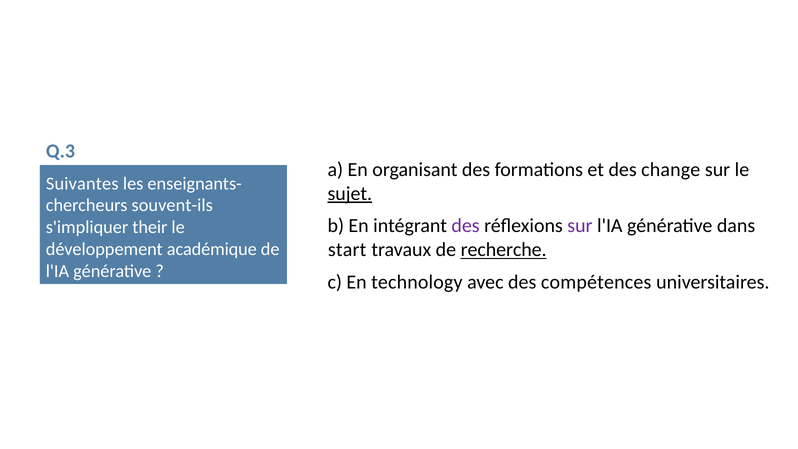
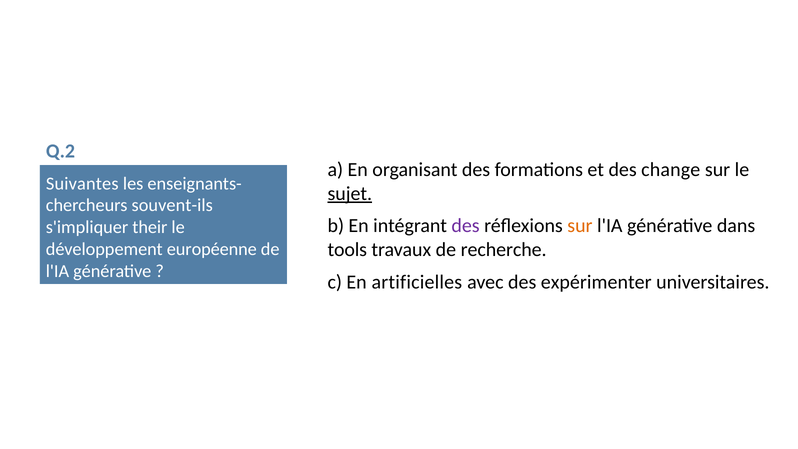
Q.3: Q.3 -> Q.2
sur at (580, 226) colour: purple -> orange
start: start -> tools
recherche underline: present -> none
académique: académique -> européenne
technology: technology -> artificielles
compétences: compétences -> expérimenter
